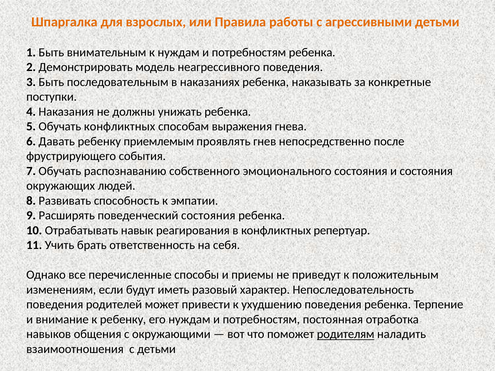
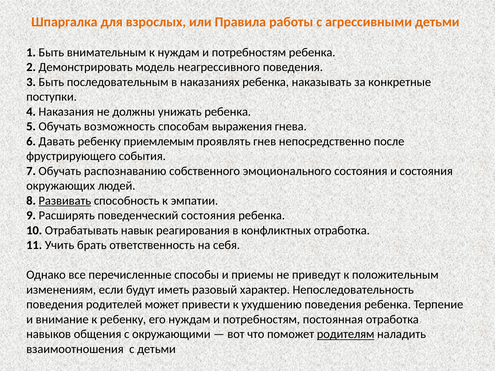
Обучать конфликтных: конфликтных -> возможность
Развивать underline: none -> present
конфликтных репертуар: репертуар -> отработка
